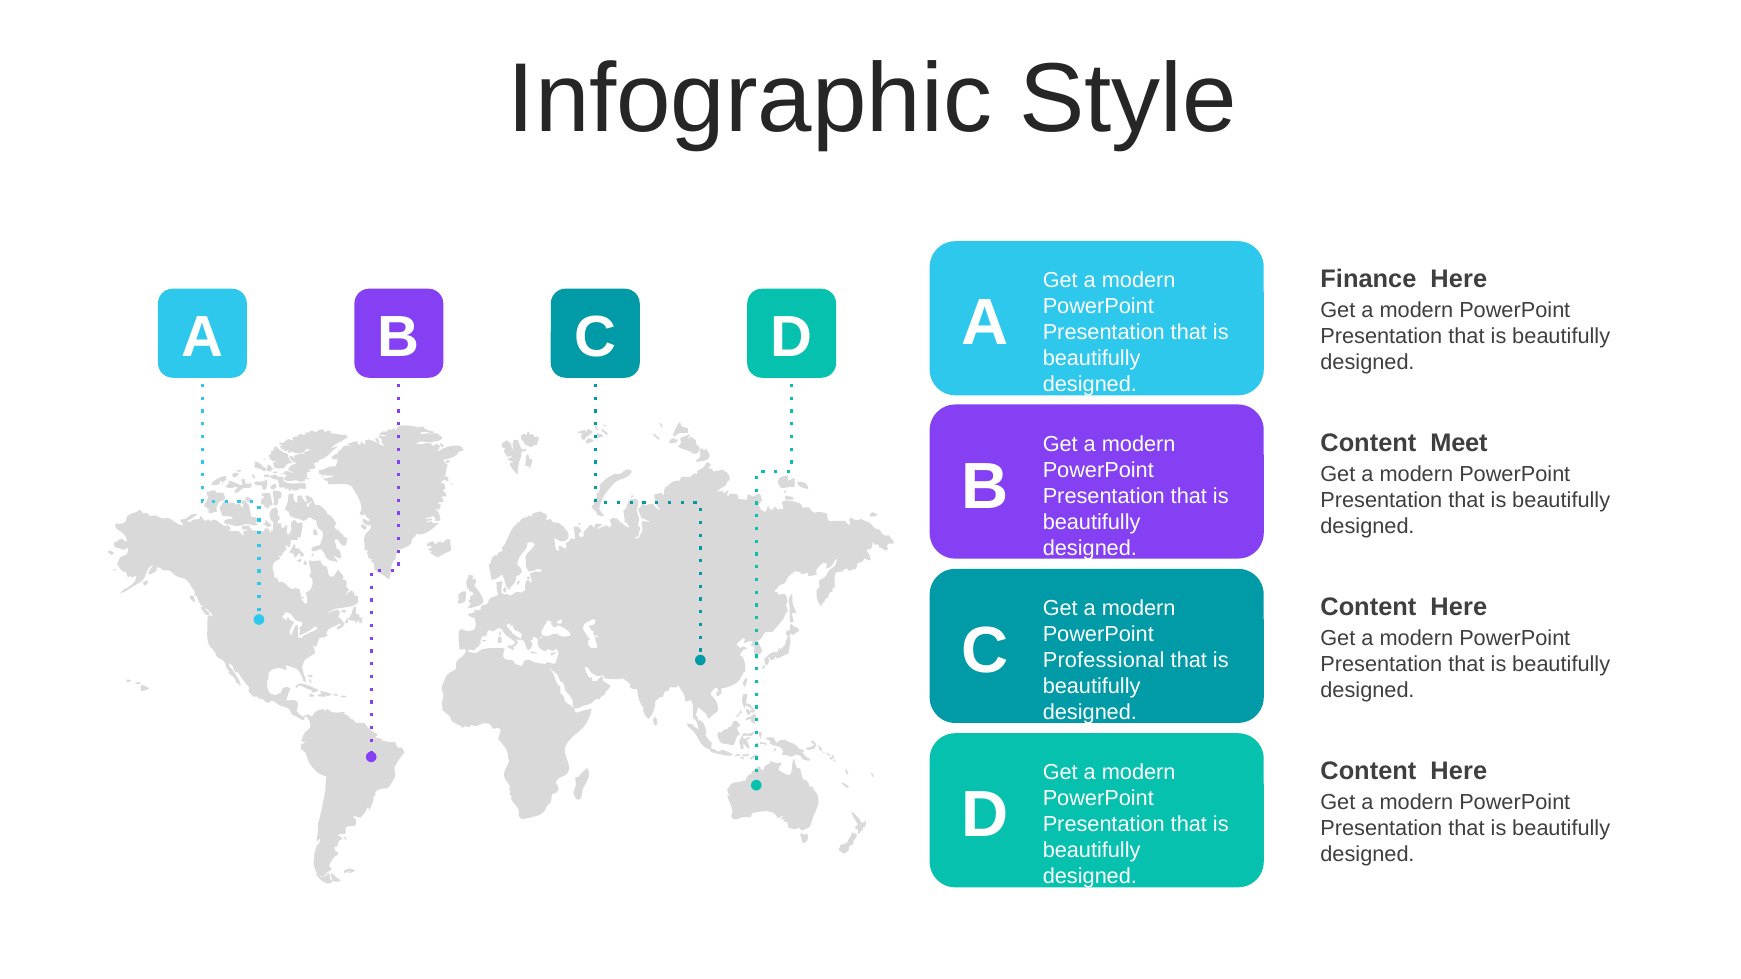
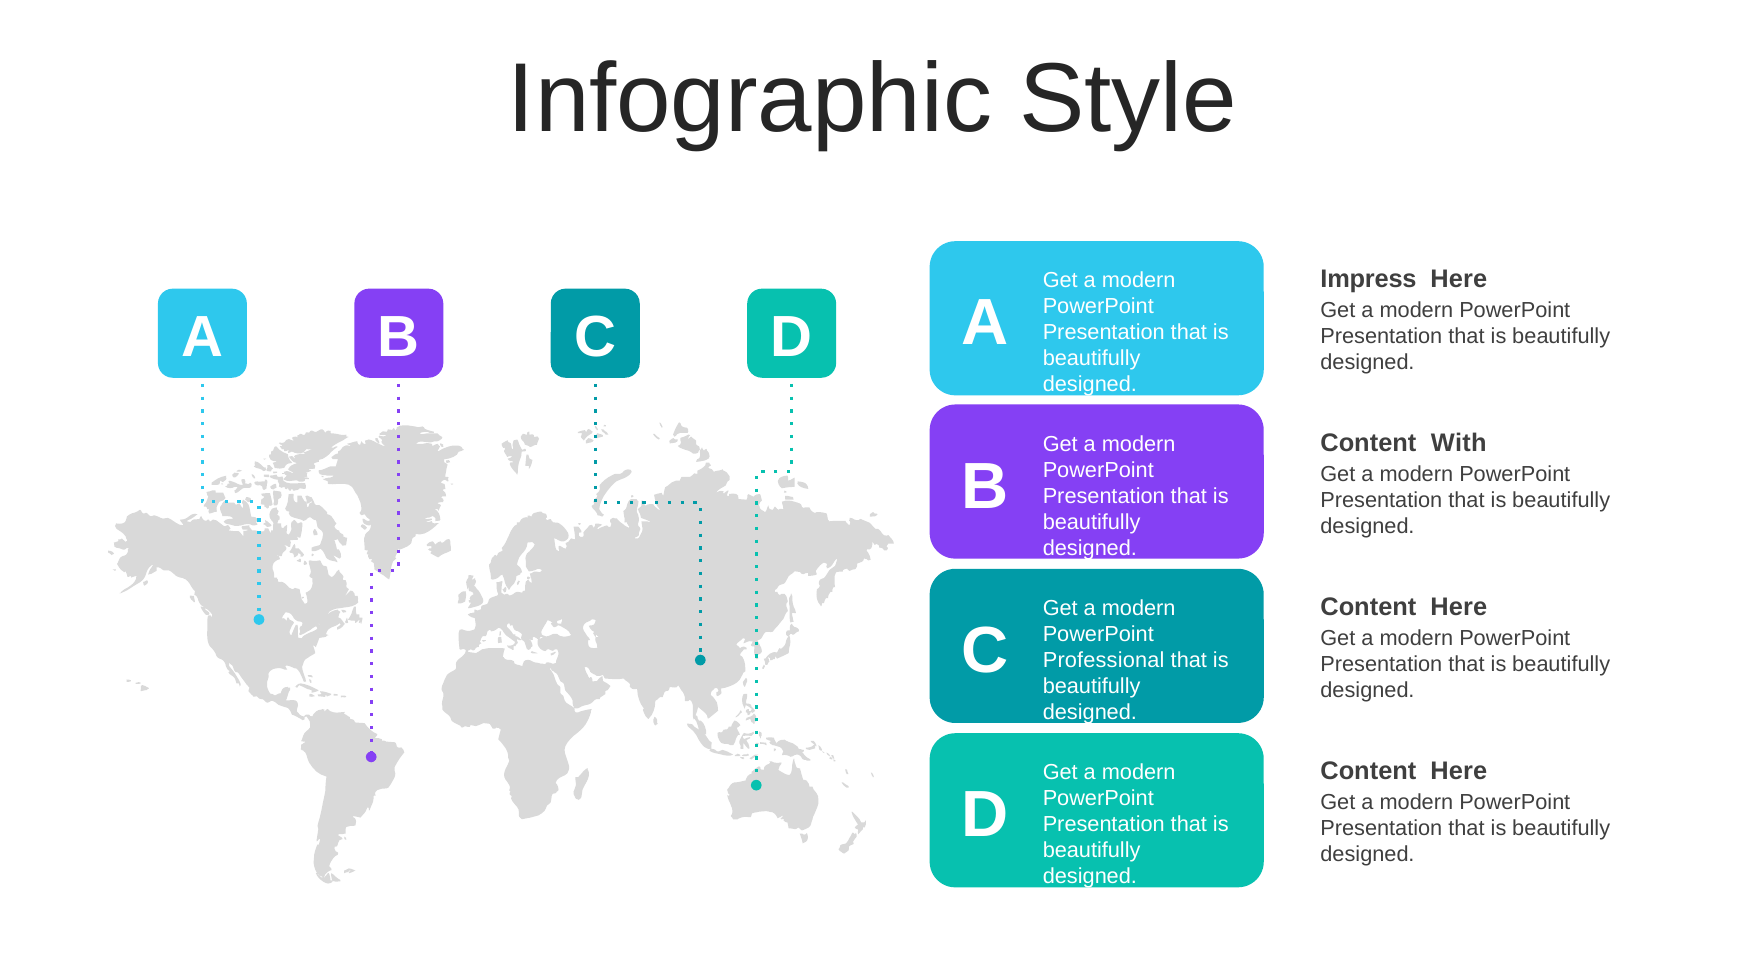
Finance: Finance -> Impress
Meet: Meet -> With
